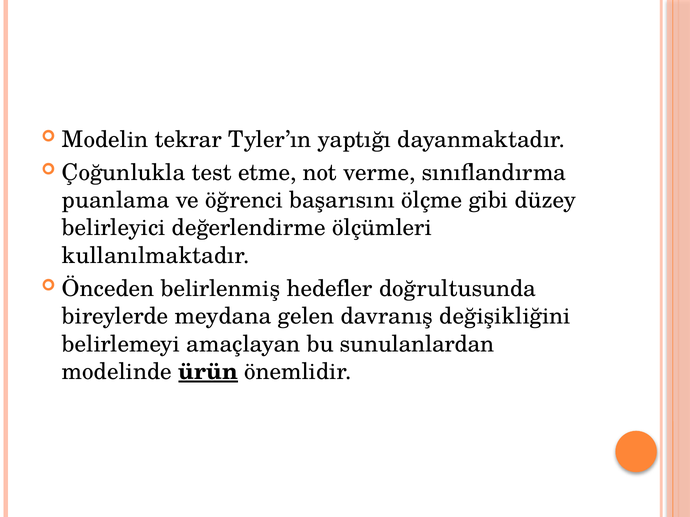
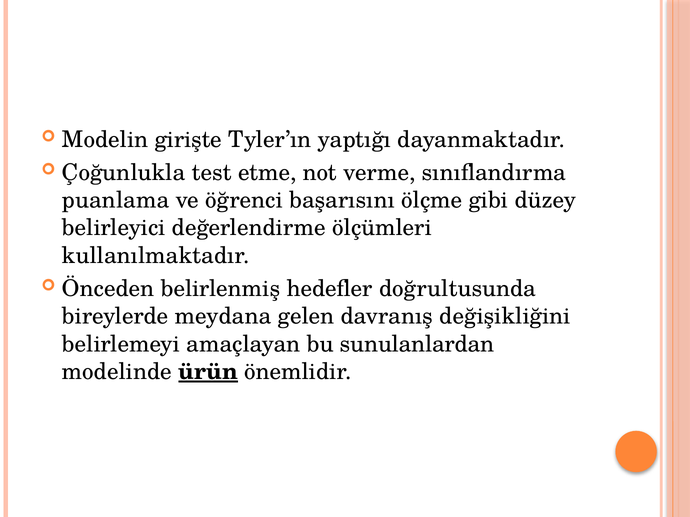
tekrar: tekrar -> girişte
